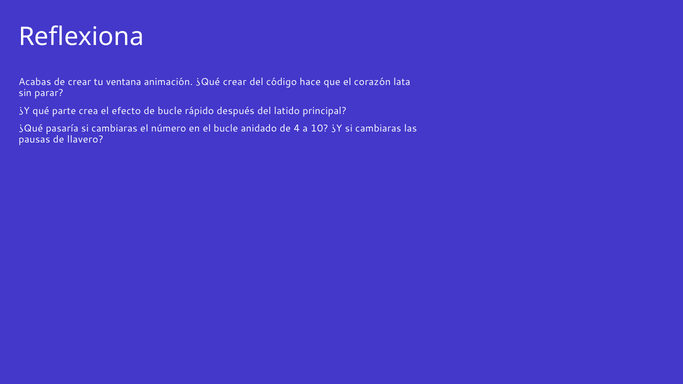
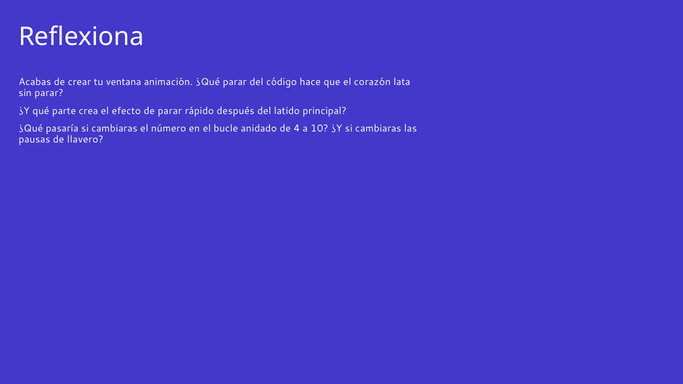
¿Qué crear: crear -> parar
de bucle: bucle -> parar
